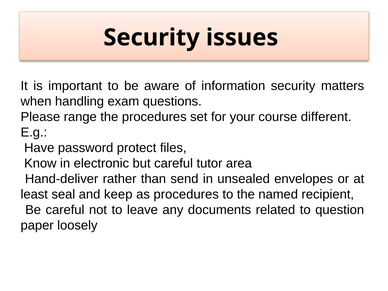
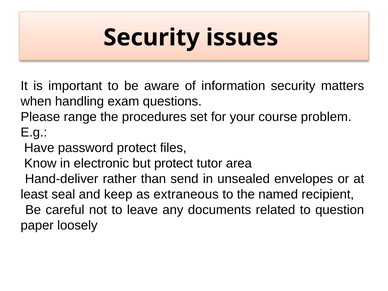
different: different -> problem
but careful: careful -> protect
as procedures: procedures -> extraneous
